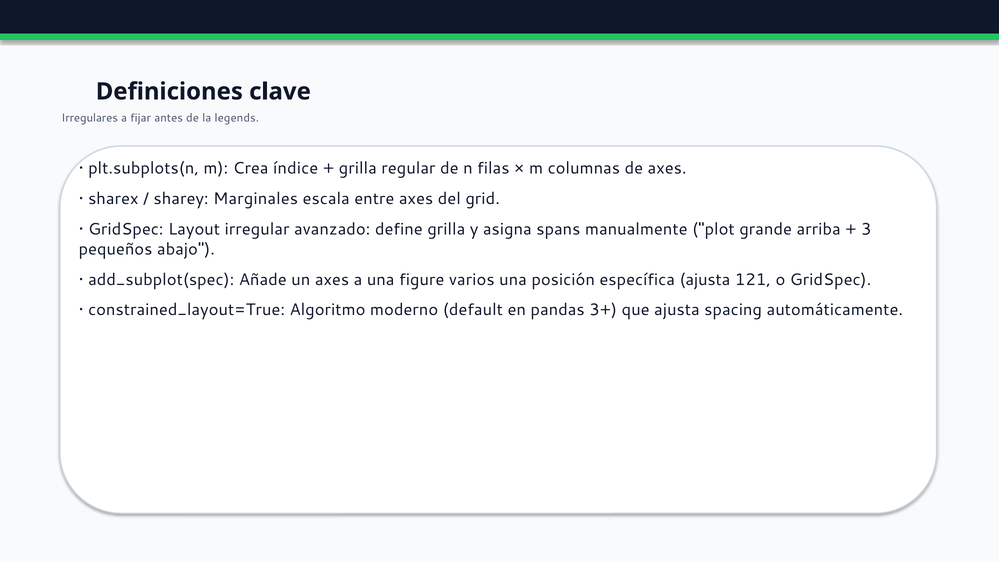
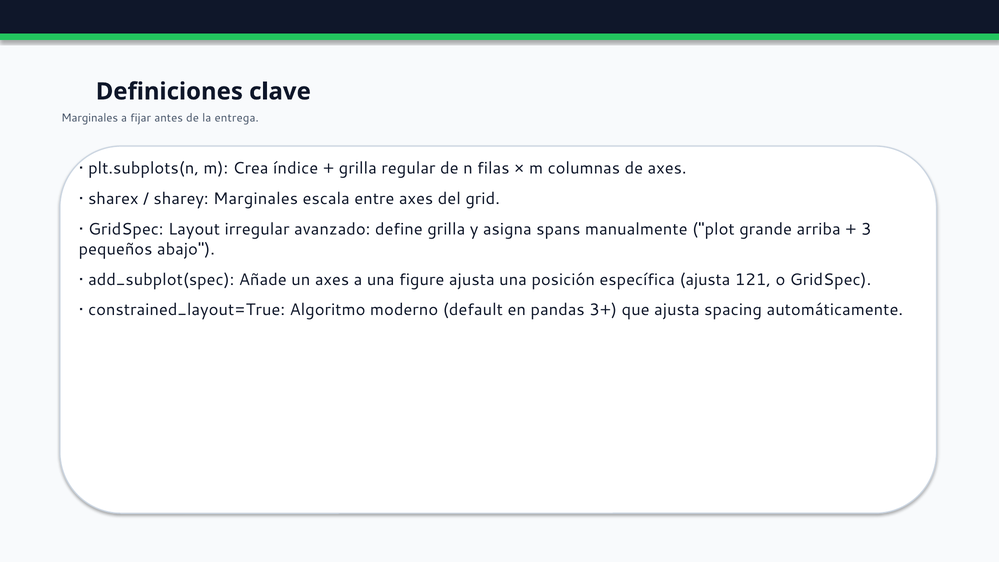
Irregulares at (90, 118): Irregulares -> Marginales
legends: legends -> entrega
figure varios: varios -> ajusta
